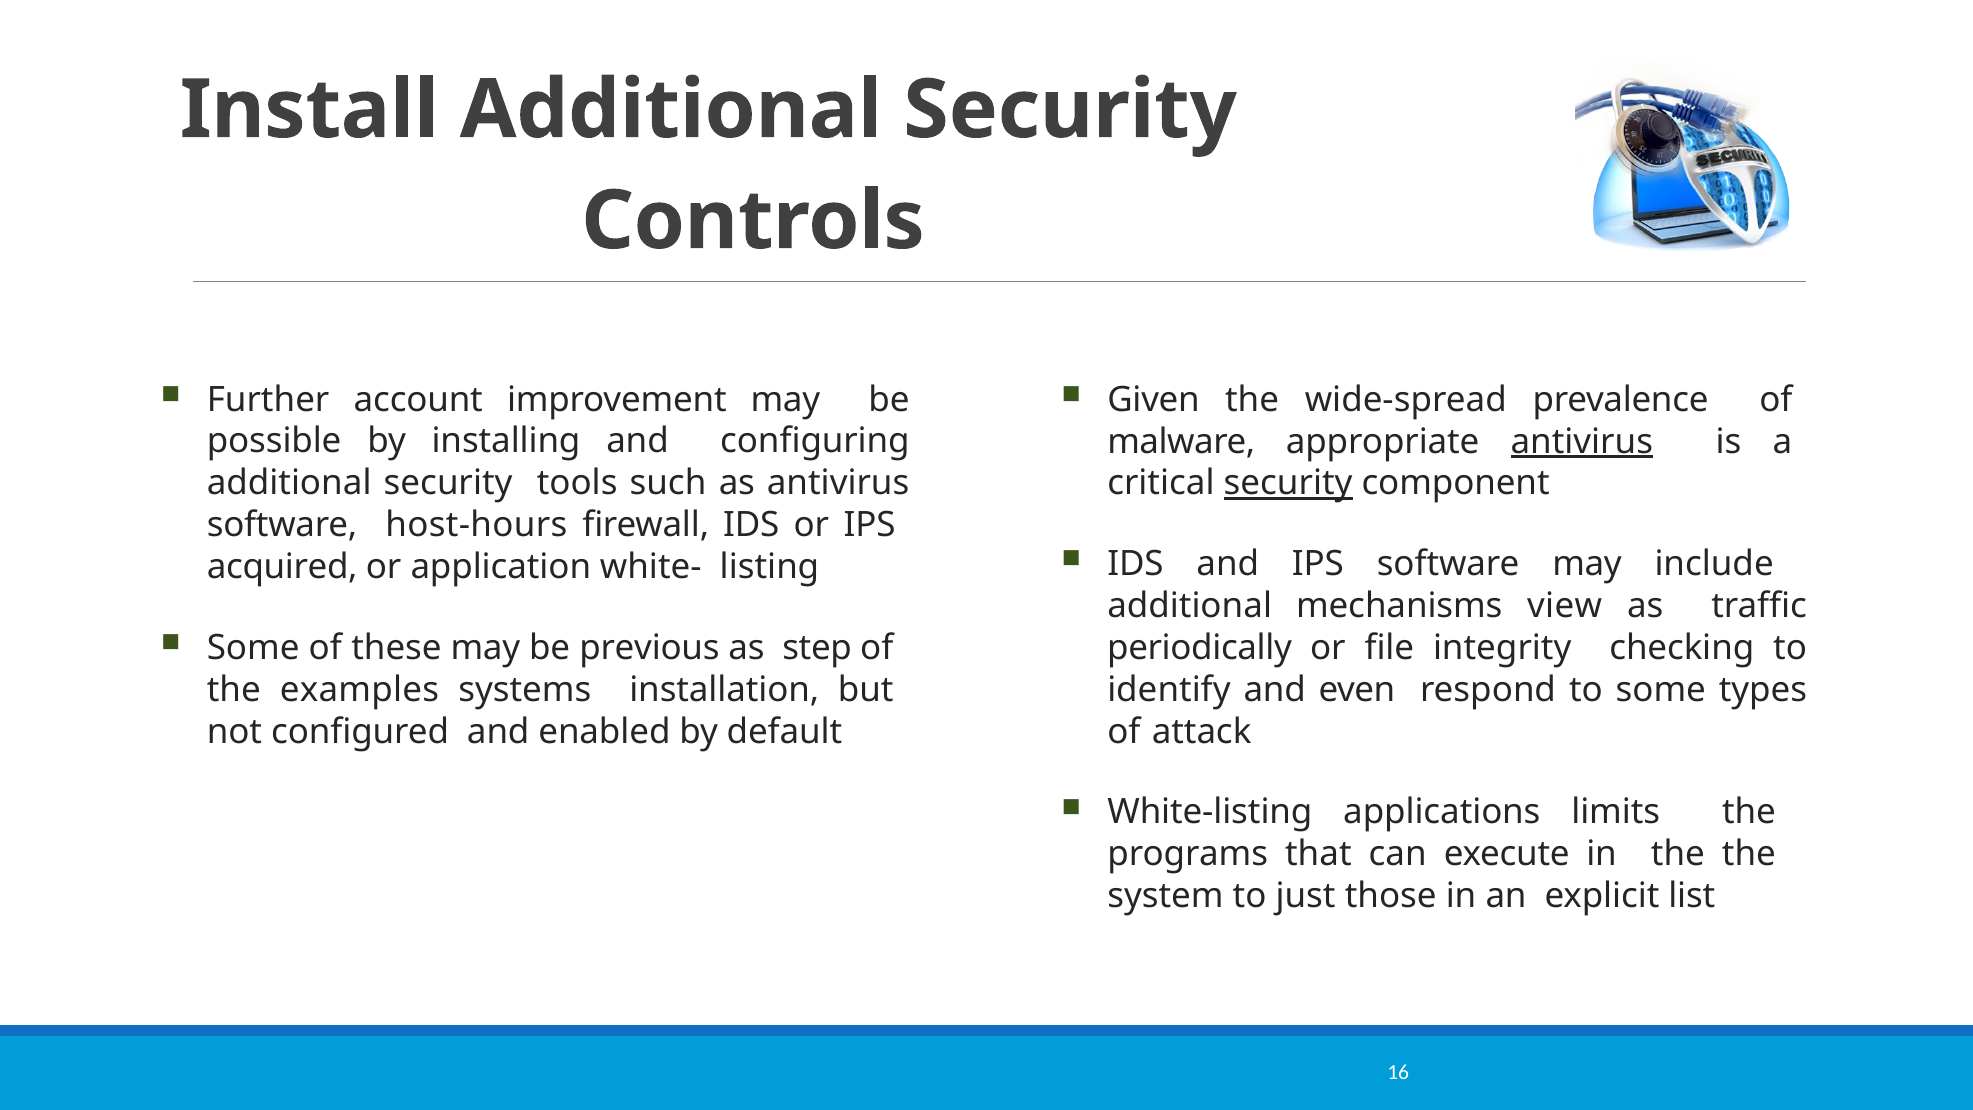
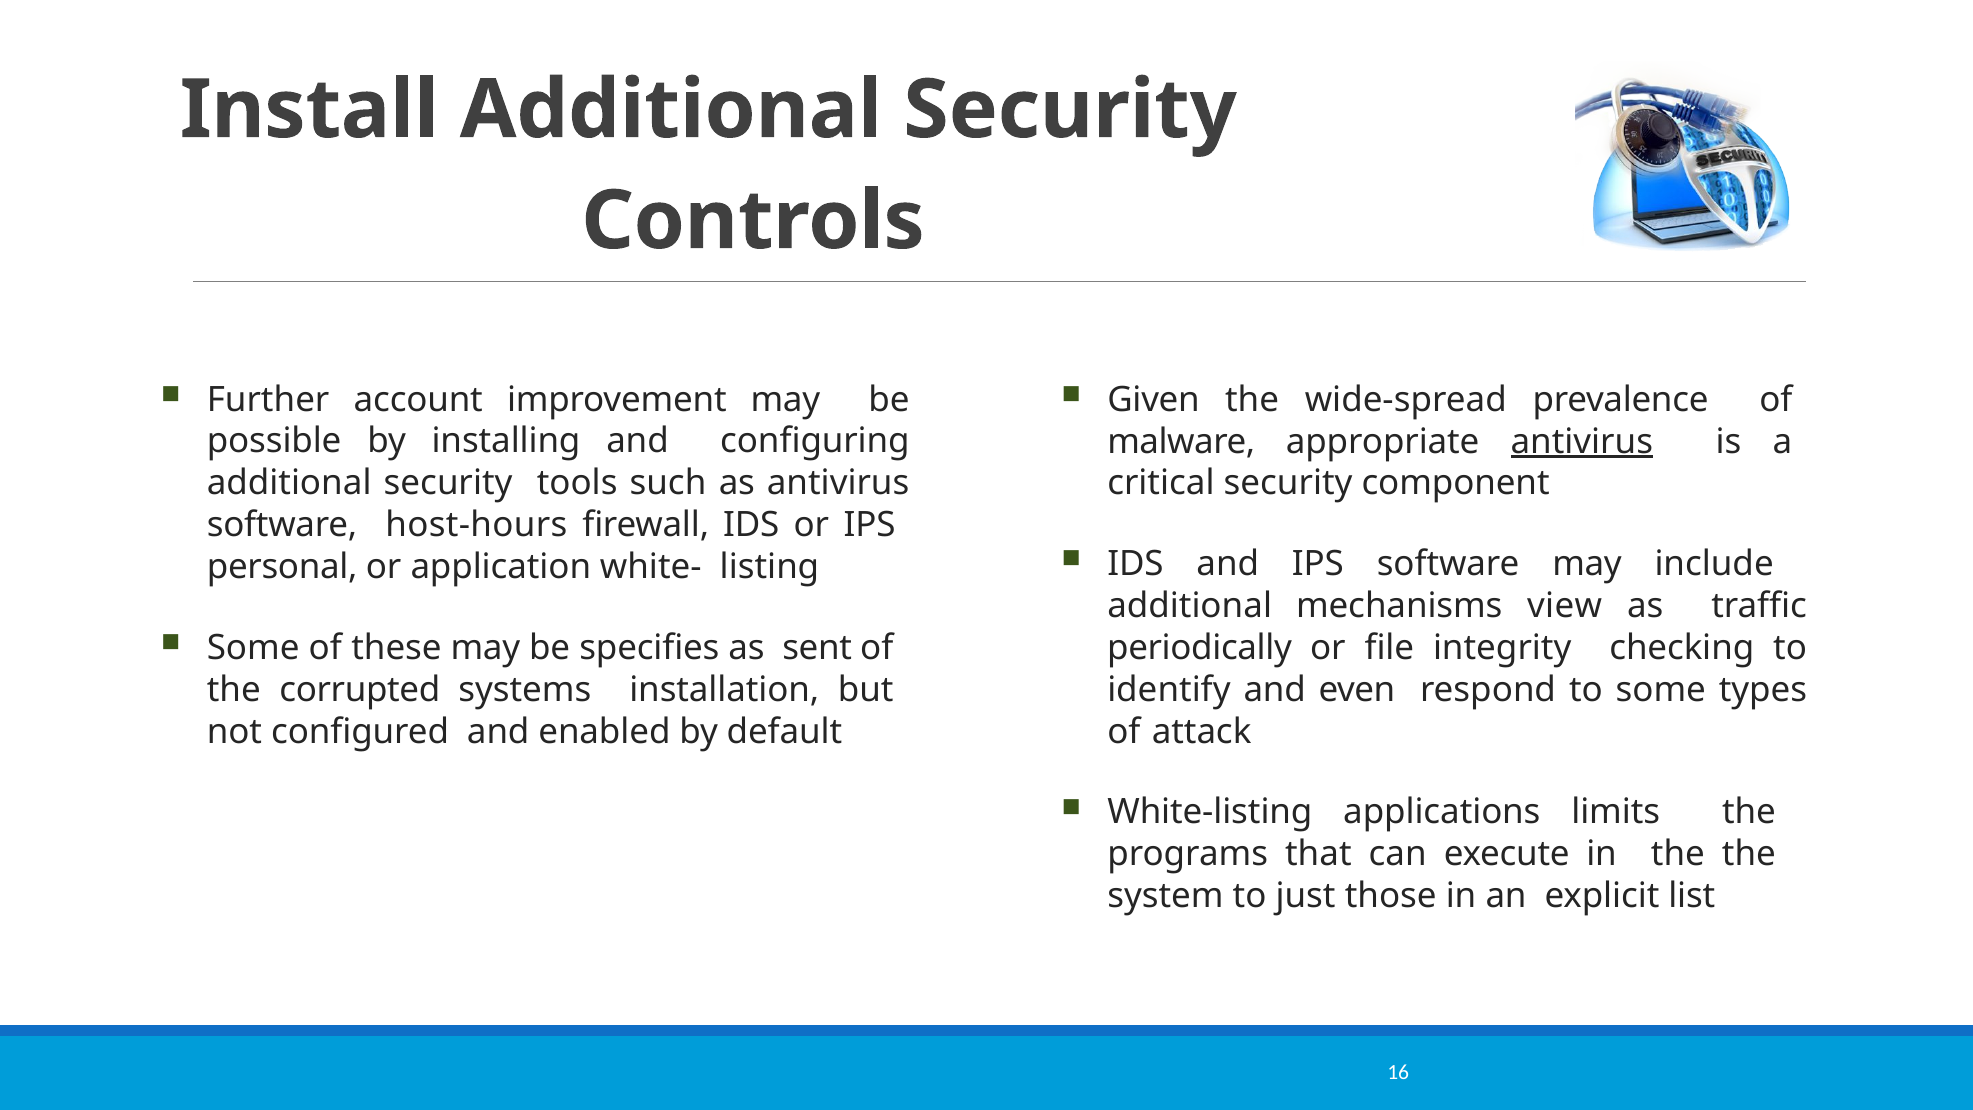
security at (1288, 483) underline: present -> none
acquired: acquired -> personal
previous: previous -> specifies
step: step -> sent
examples: examples -> corrupted
